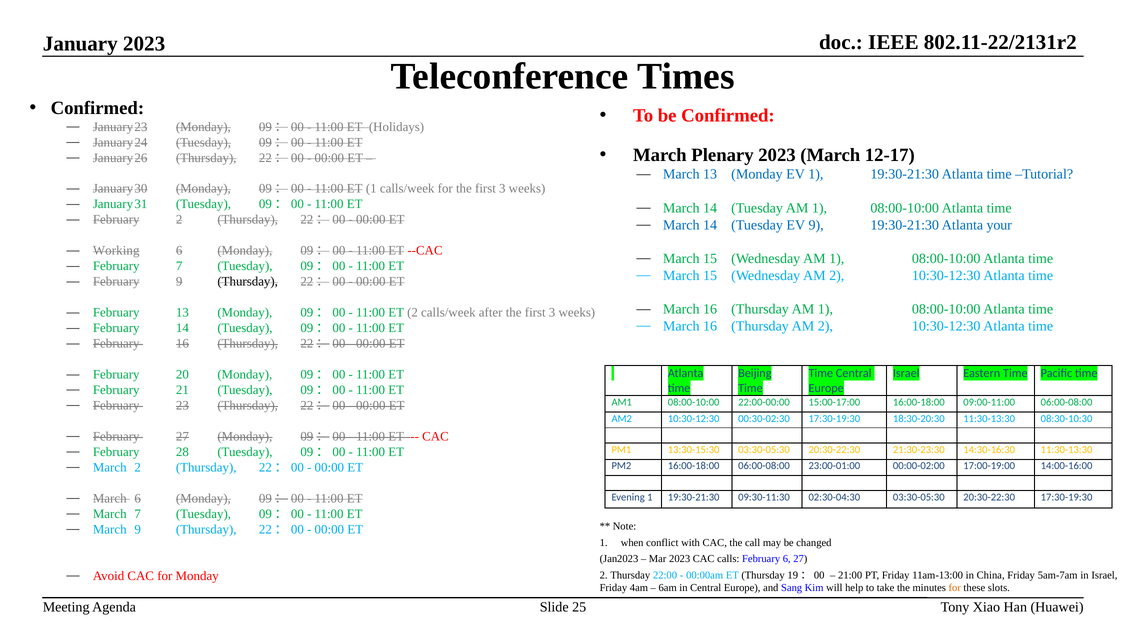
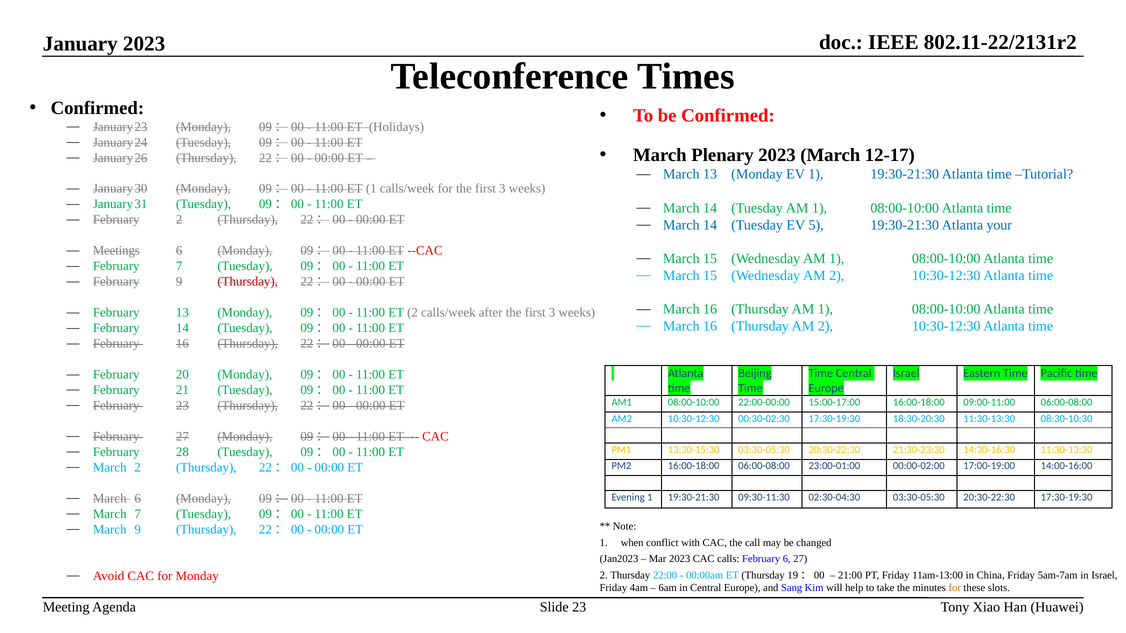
EV 9: 9 -> 5
Working: Working -> Meetings
Thursday at (248, 282) colour: black -> red
25 at (579, 607): 25 -> 23
